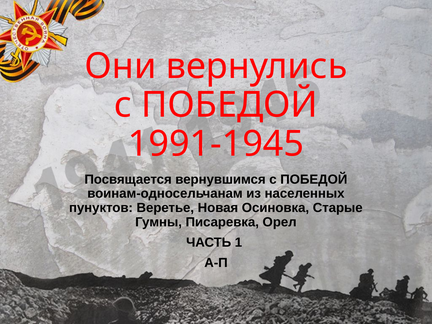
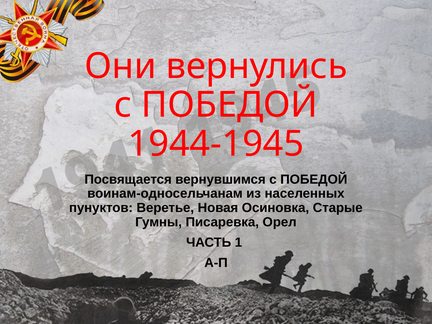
1991-1945: 1991-1945 -> 1944-1945
